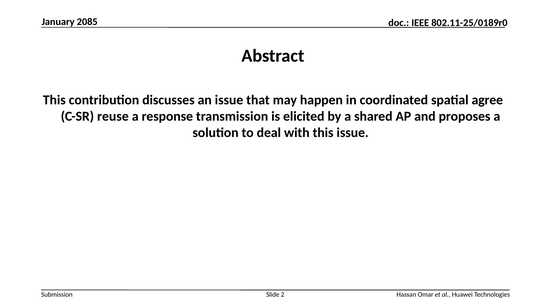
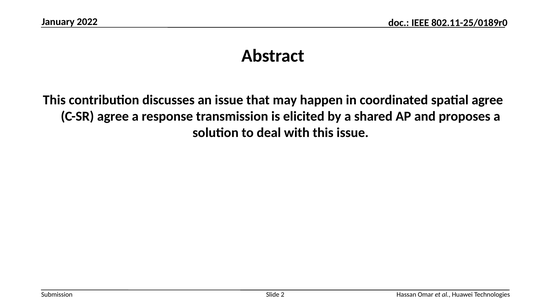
2085: 2085 -> 2022
C-SR reuse: reuse -> agree
